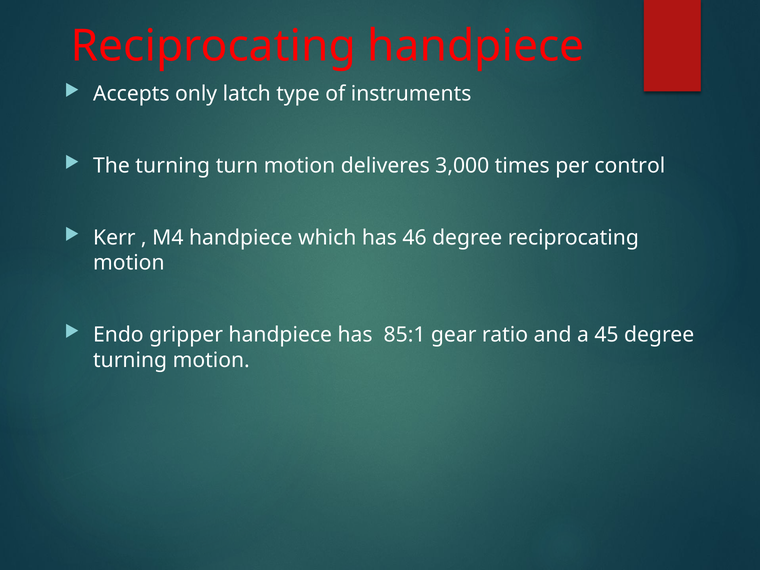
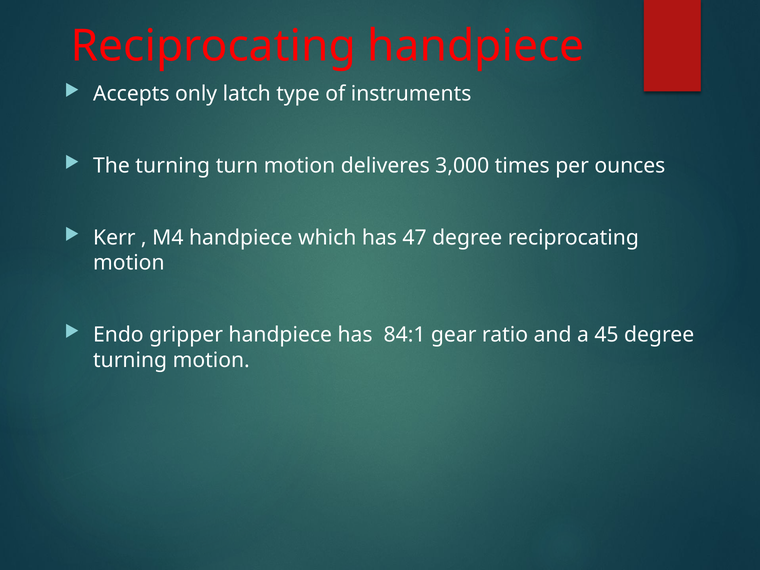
control: control -> ounces
46: 46 -> 47
85:1: 85:1 -> 84:1
